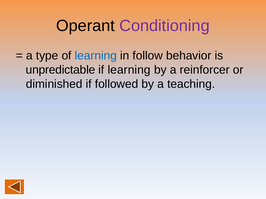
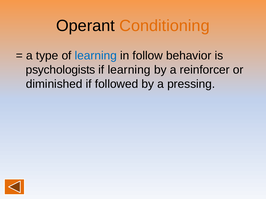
Conditioning colour: purple -> orange
unpredictable: unpredictable -> psychologists
teaching: teaching -> pressing
